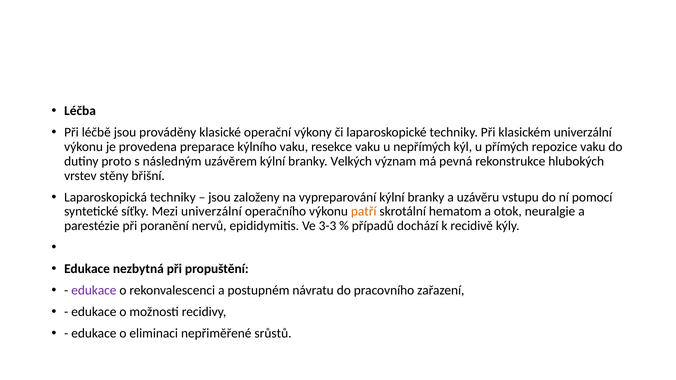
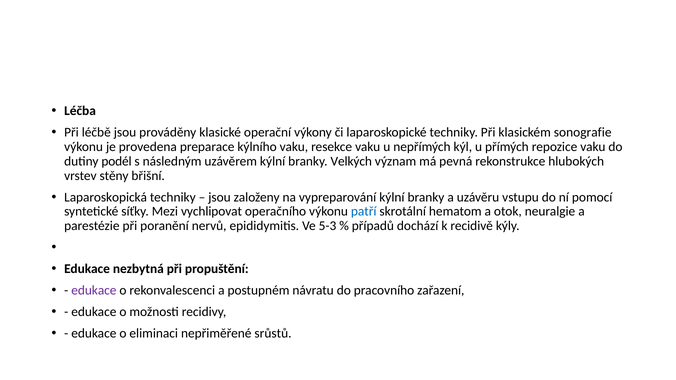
klasickém univerzální: univerzální -> sonografie
proto: proto -> podél
Mezi univerzální: univerzální -> vychlipovat
patří colour: orange -> blue
3-3: 3-3 -> 5-3
